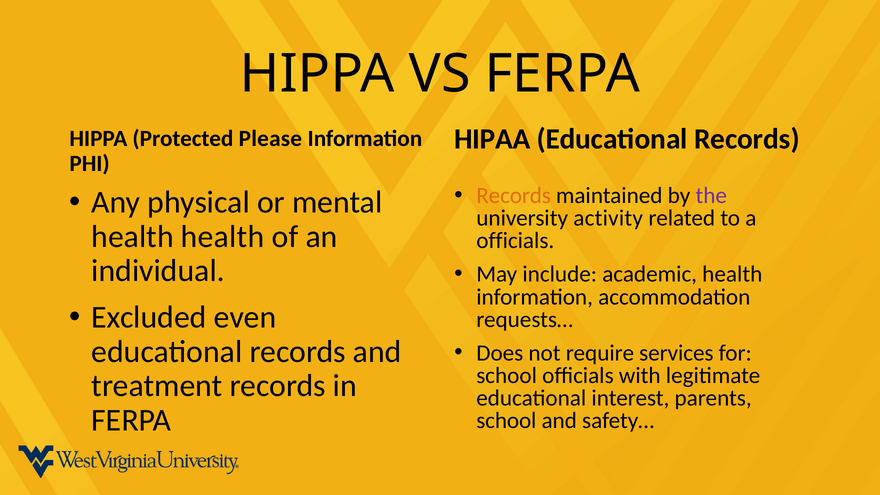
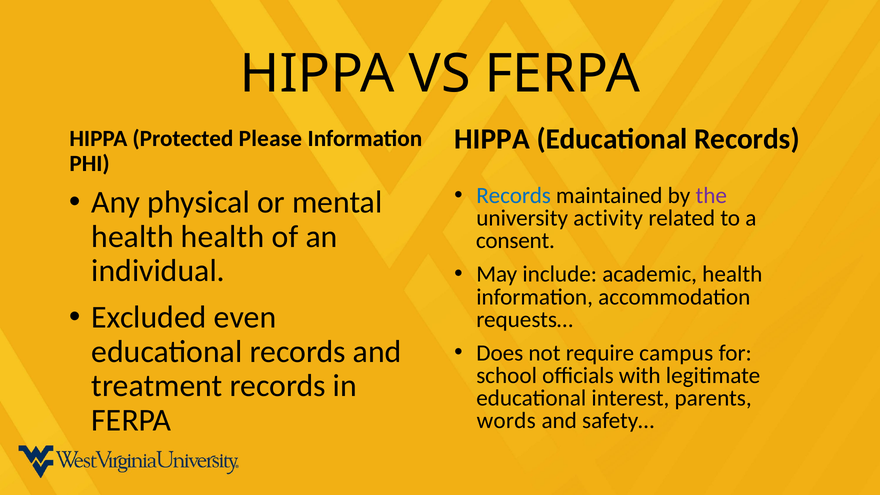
HIPAA at (492, 139): HIPAA -> HIPPA
Records at (514, 196) colour: orange -> blue
officials at (515, 241): officials -> consent
services: services -> campus
school at (506, 421): school -> words
